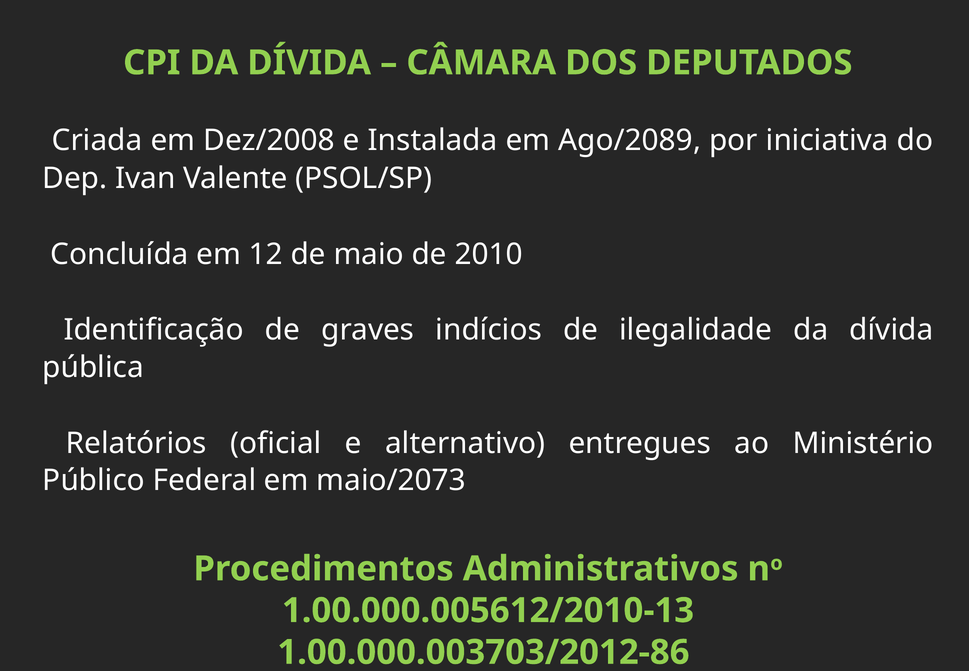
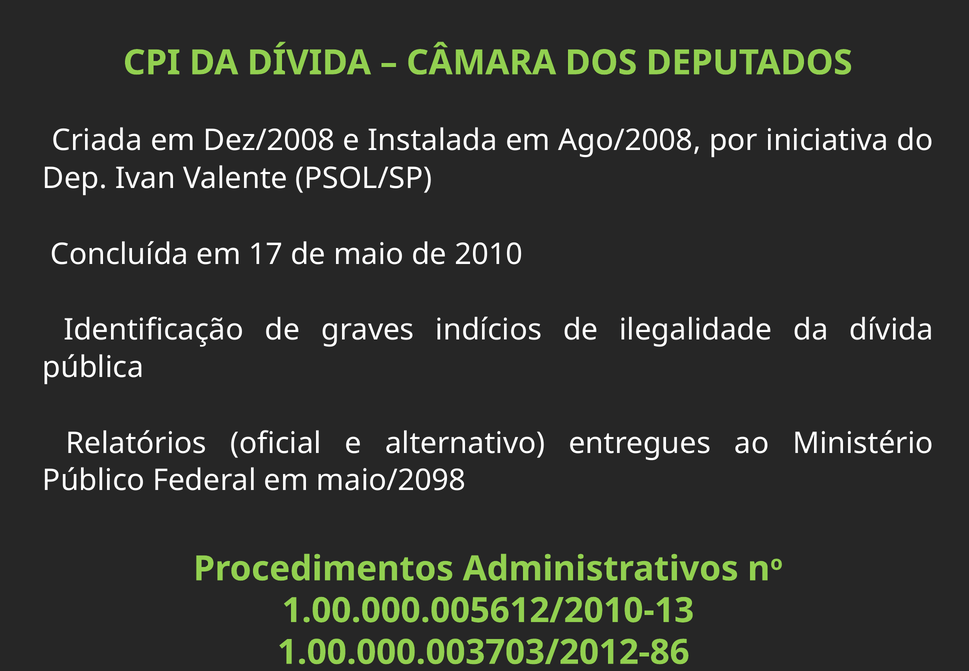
Ago/2089: Ago/2089 -> Ago/2008
12: 12 -> 17
maio/2073: maio/2073 -> maio/2098
